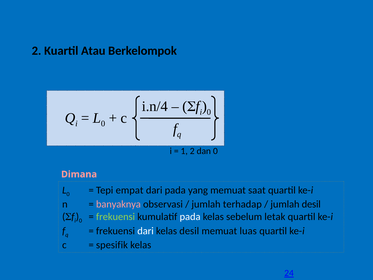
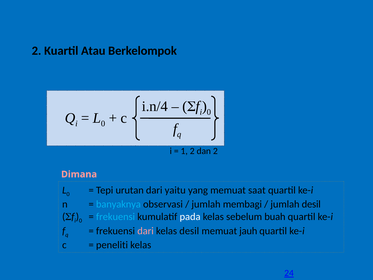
dan 0: 0 -> 2
empat: empat -> urutan
dari pada: pada -> yaitu
banyaknya colour: pink -> light blue
terhadap: terhadap -> membagi
frekuensi at (116, 217) colour: light green -> light blue
letak: letak -> buah
dari at (146, 231) colour: white -> pink
luas: luas -> jauh
spesifik: spesifik -> peneliti
